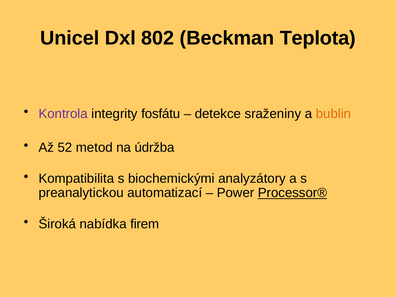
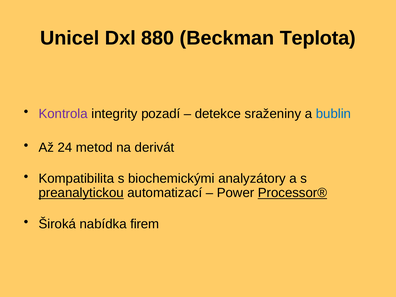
802: 802 -> 880
fosfátu: fosfátu -> pozadí
bublin colour: orange -> blue
52: 52 -> 24
údržba: údržba -> derivát
preanalytickou underline: none -> present
